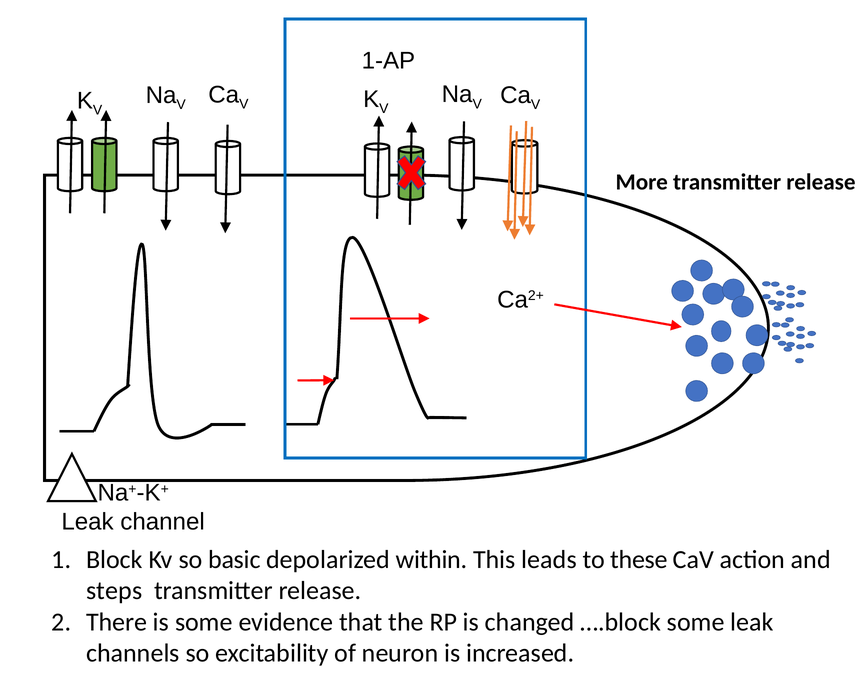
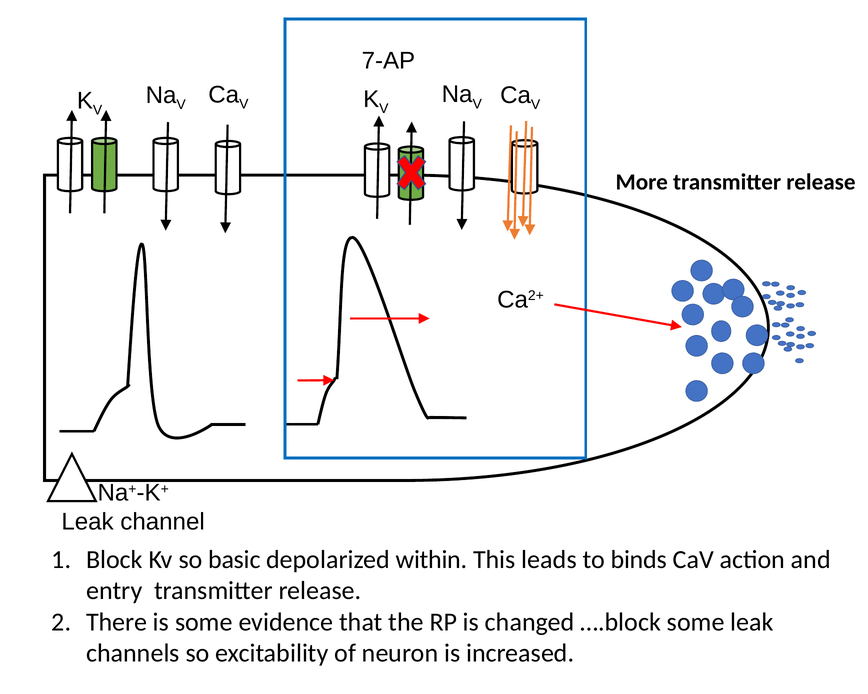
1-AP: 1-AP -> 7-AP
these: these -> binds
steps: steps -> entry
